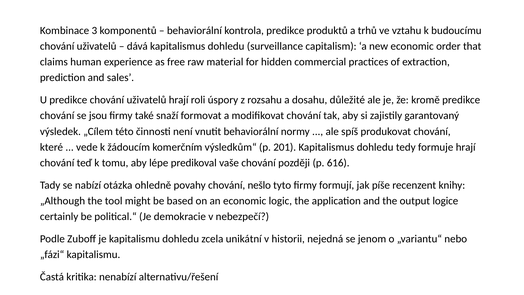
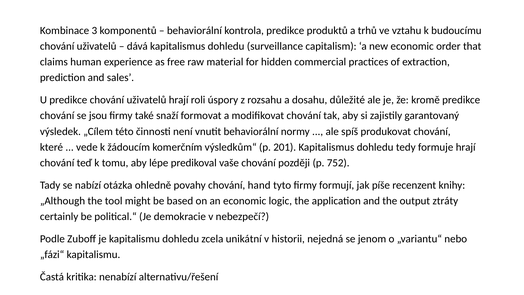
616: 616 -> 752
nešlo: nešlo -> hand
logice: logice -> ztráty
